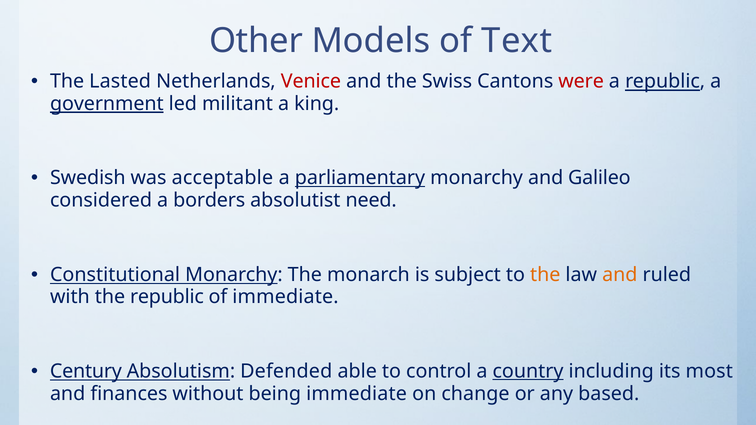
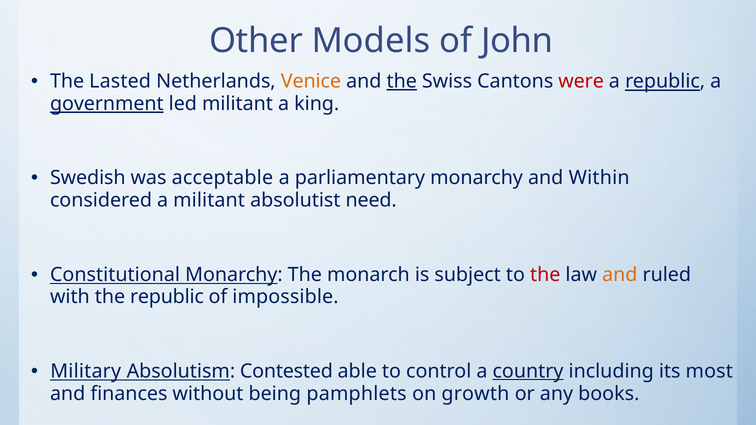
Text: Text -> John
Venice colour: red -> orange
the at (402, 81) underline: none -> present
parliamentary underline: present -> none
Galileo: Galileo -> Within
a borders: borders -> militant
the at (545, 275) colour: orange -> red
of immediate: immediate -> impossible
Century: Century -> Military
Defended: Defended -> Contested
being immediate: immediate -> pamphlets
change: change -> growth
based: based -> books
